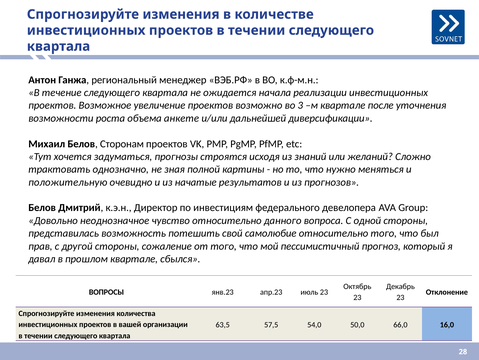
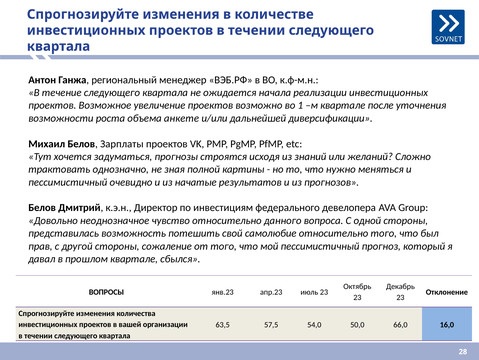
3: 3 -> 1
Сторонам: Сторонам -> Зарплаты
положительную at (68, 182): положительную -> пессимистичный
